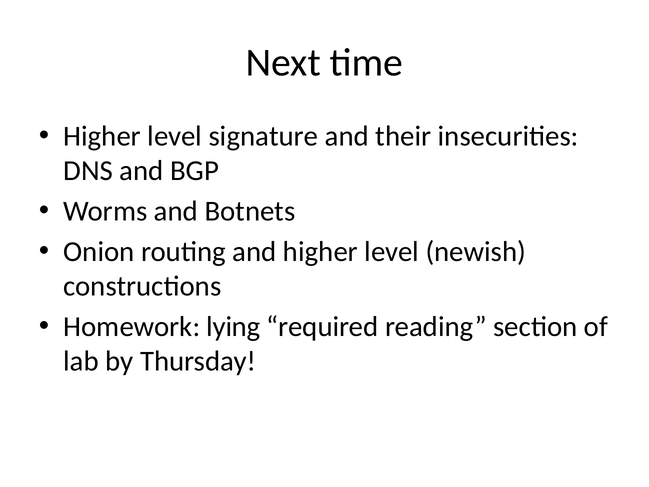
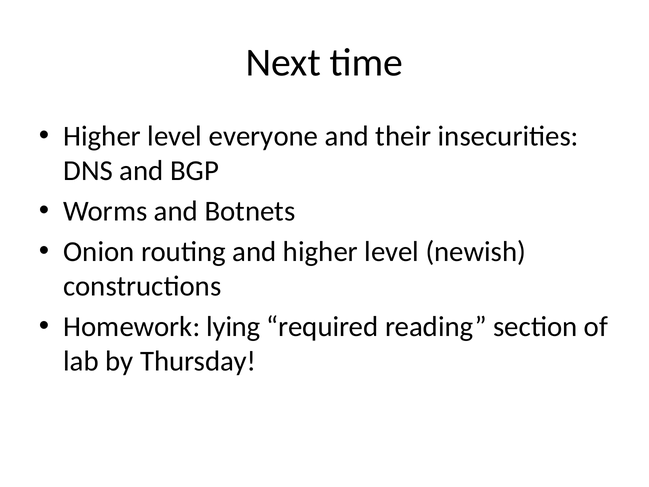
signature: signature -> everyone
